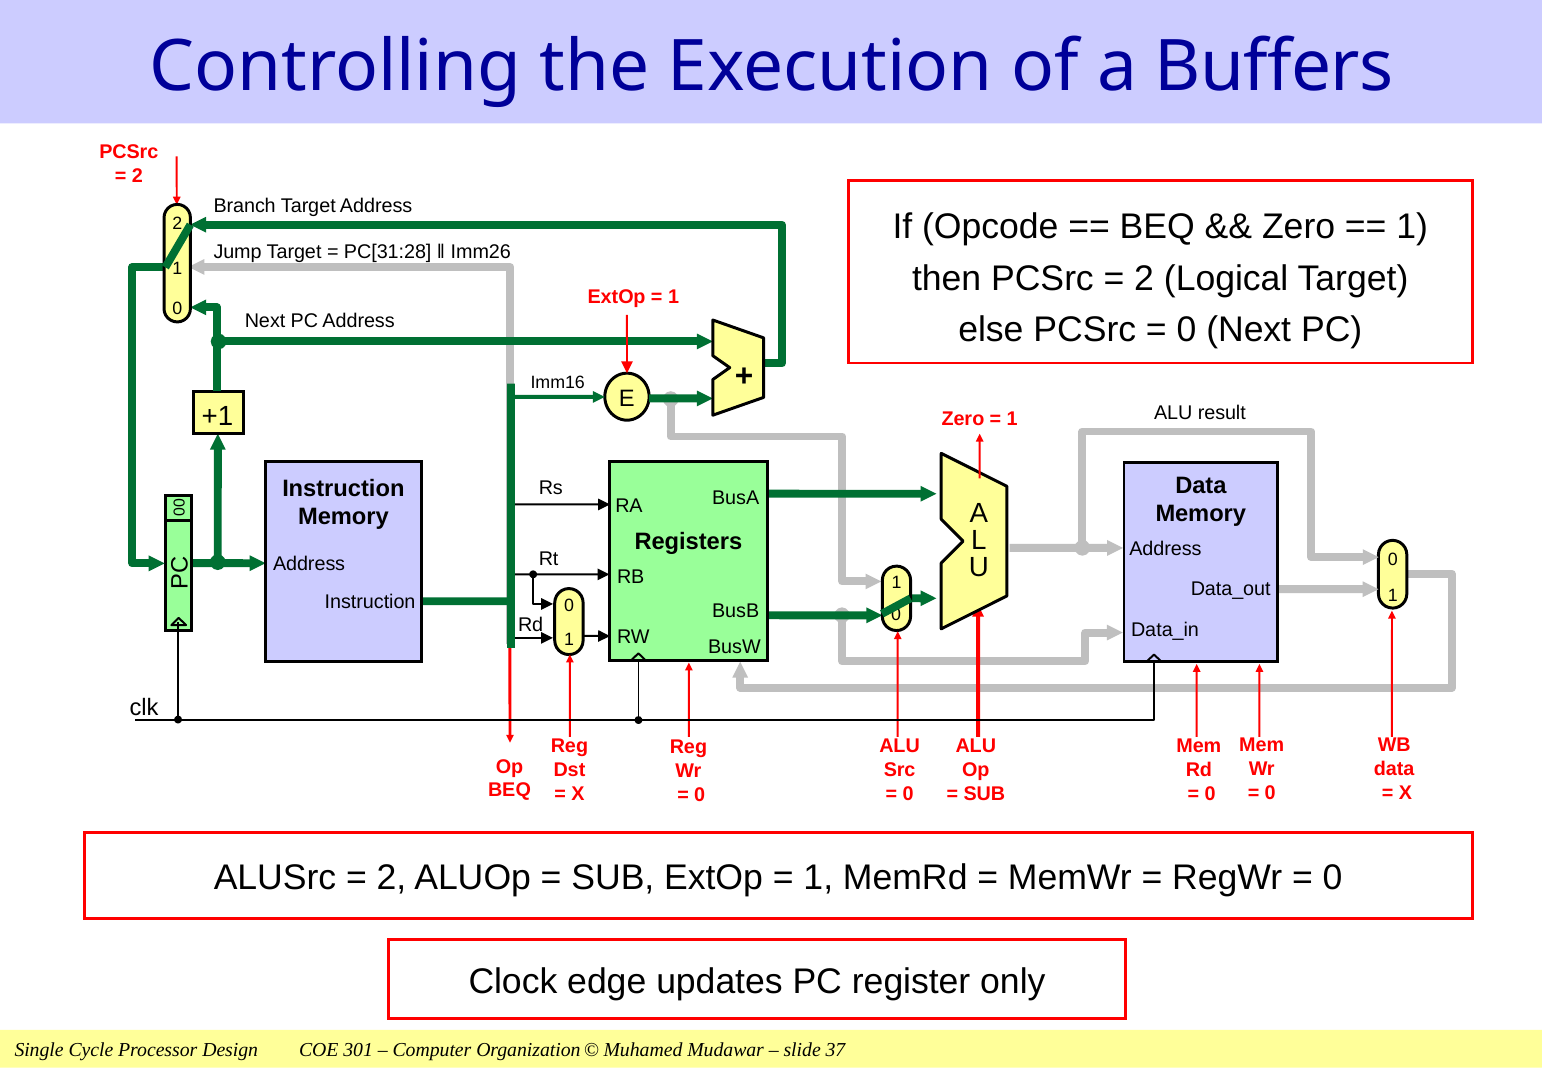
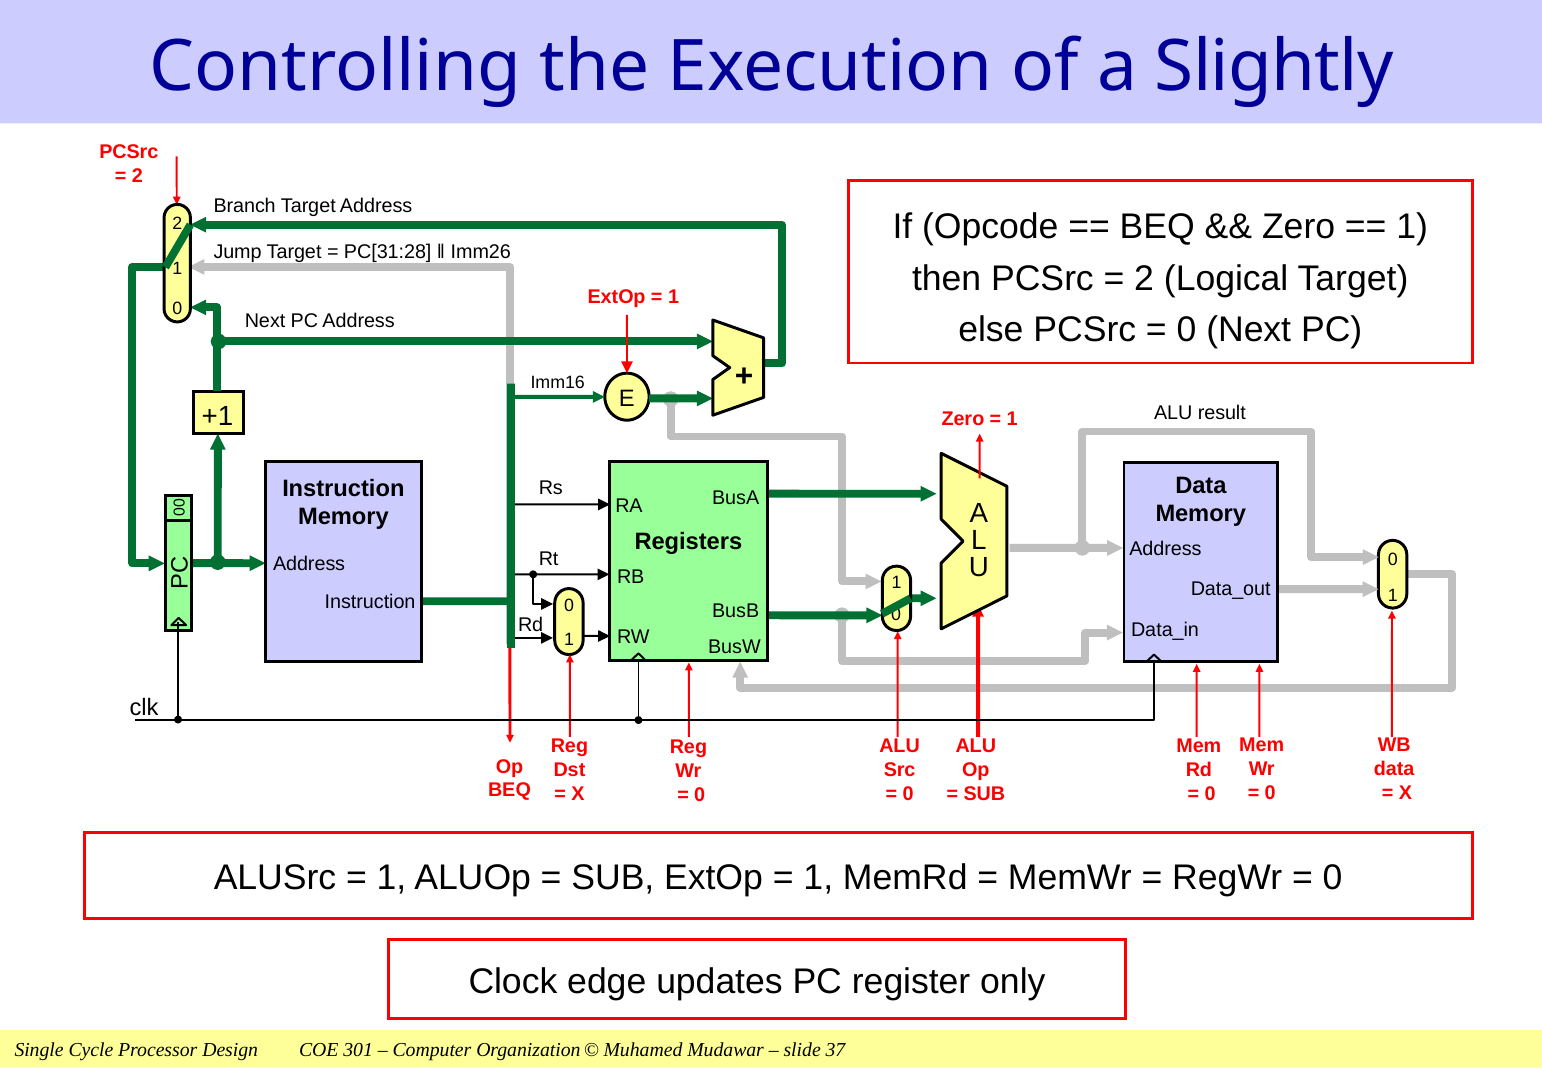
Buffers: Buffers -> Slightly
2 at (391, 878): 2 -> 1
